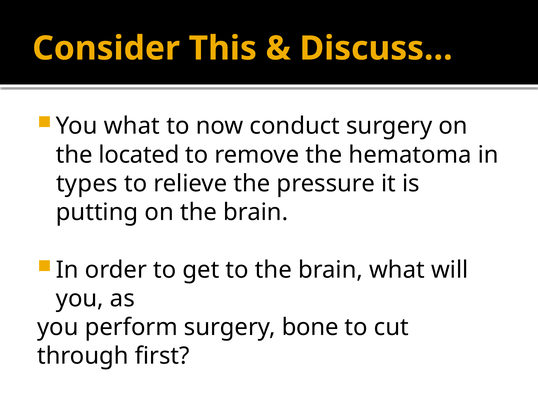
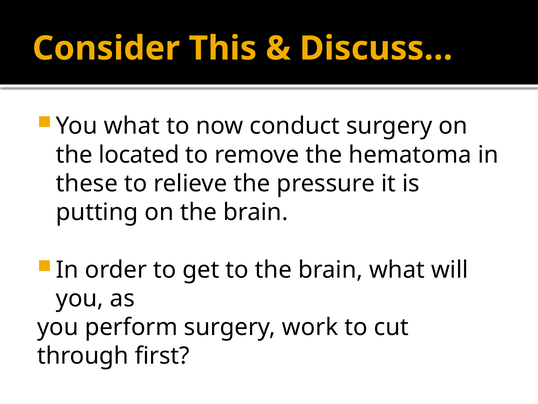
types: types -> these
bone: bone -> work
